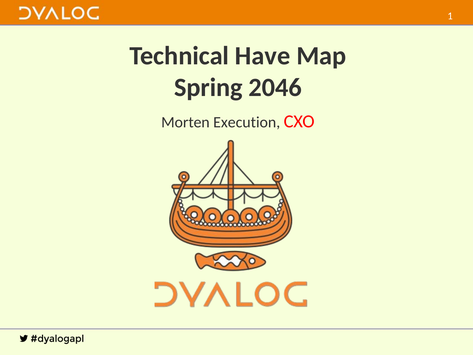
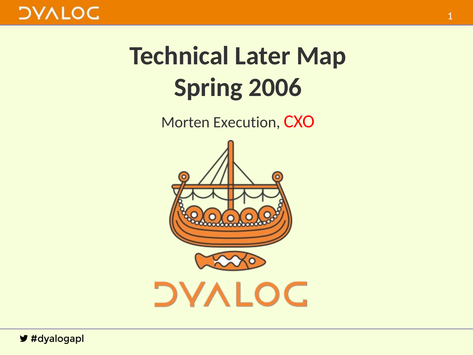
Have: Have -> Later
2046: 2046 -> 2006
